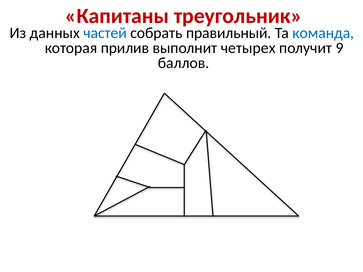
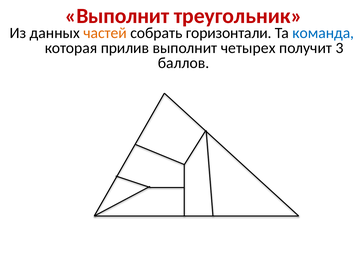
Капитаны at (117, 16): Капитаны -> Выполнит
частей colour: blue -> orange
правильный: правильный -> горизонтали
9: 9 -> 3
